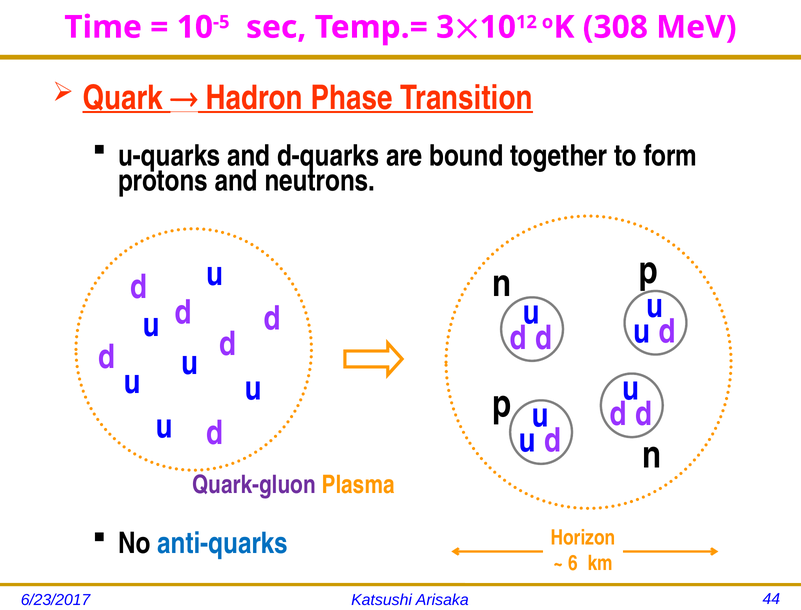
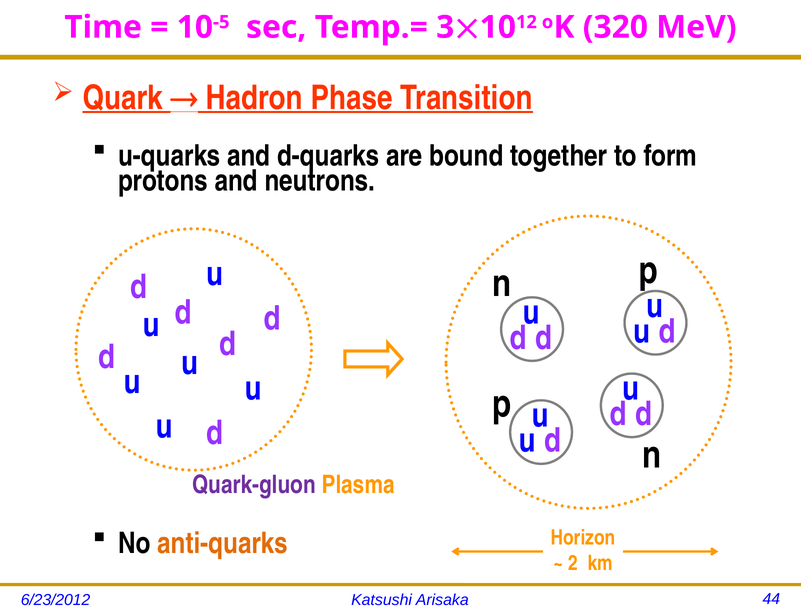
308: 308 -> 320
anti-quarks colour: blue -> orange
6: 6 -> 2
6/23/2017: 6/23/2017 -> 6/23/2012
